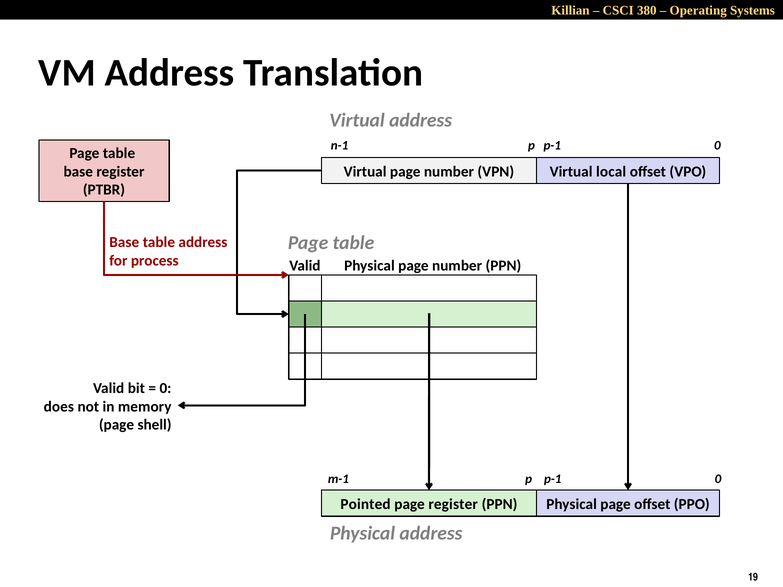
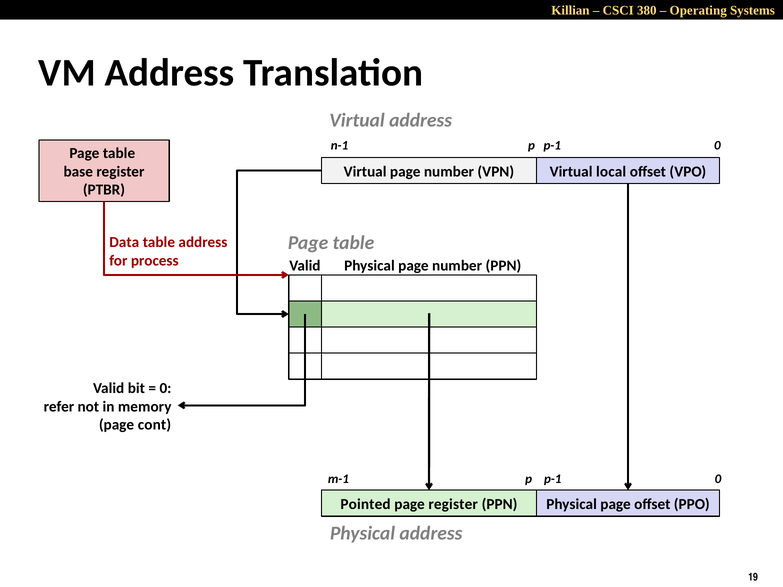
Base at (124, 242): Base -> Data
does: does -> refer
shell: shell -> cont
